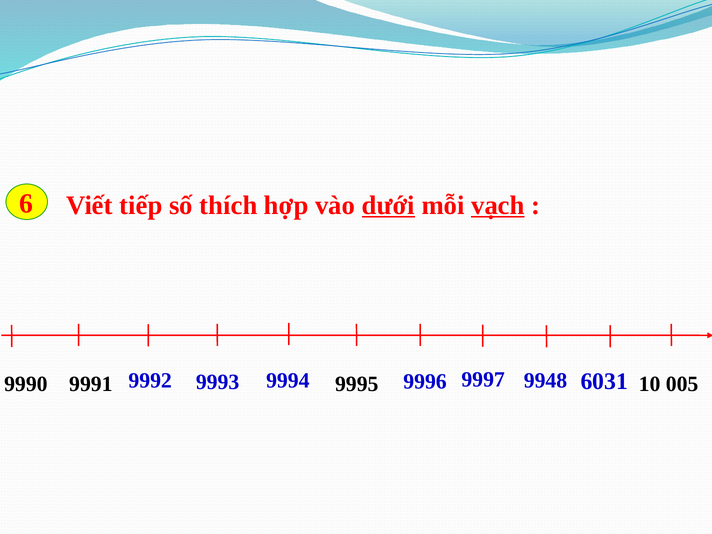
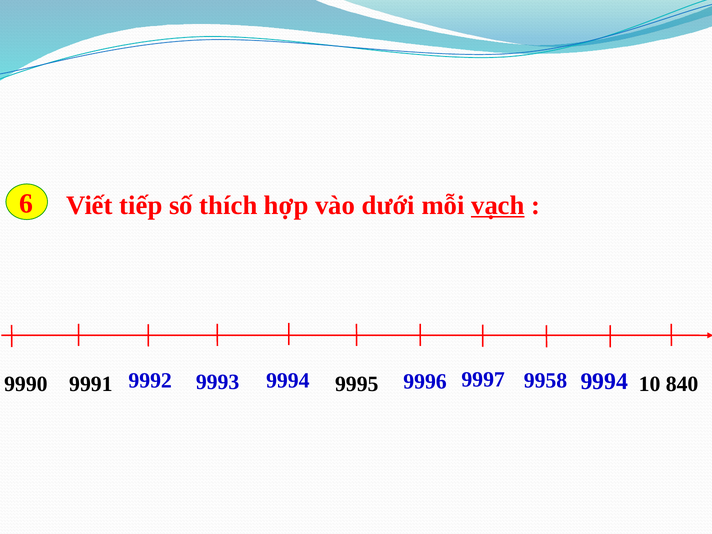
dưới underline: present -> none
9997 6031: 6031 -> 9994
9948: 9948 -> 9958
005: 005 -> 840
